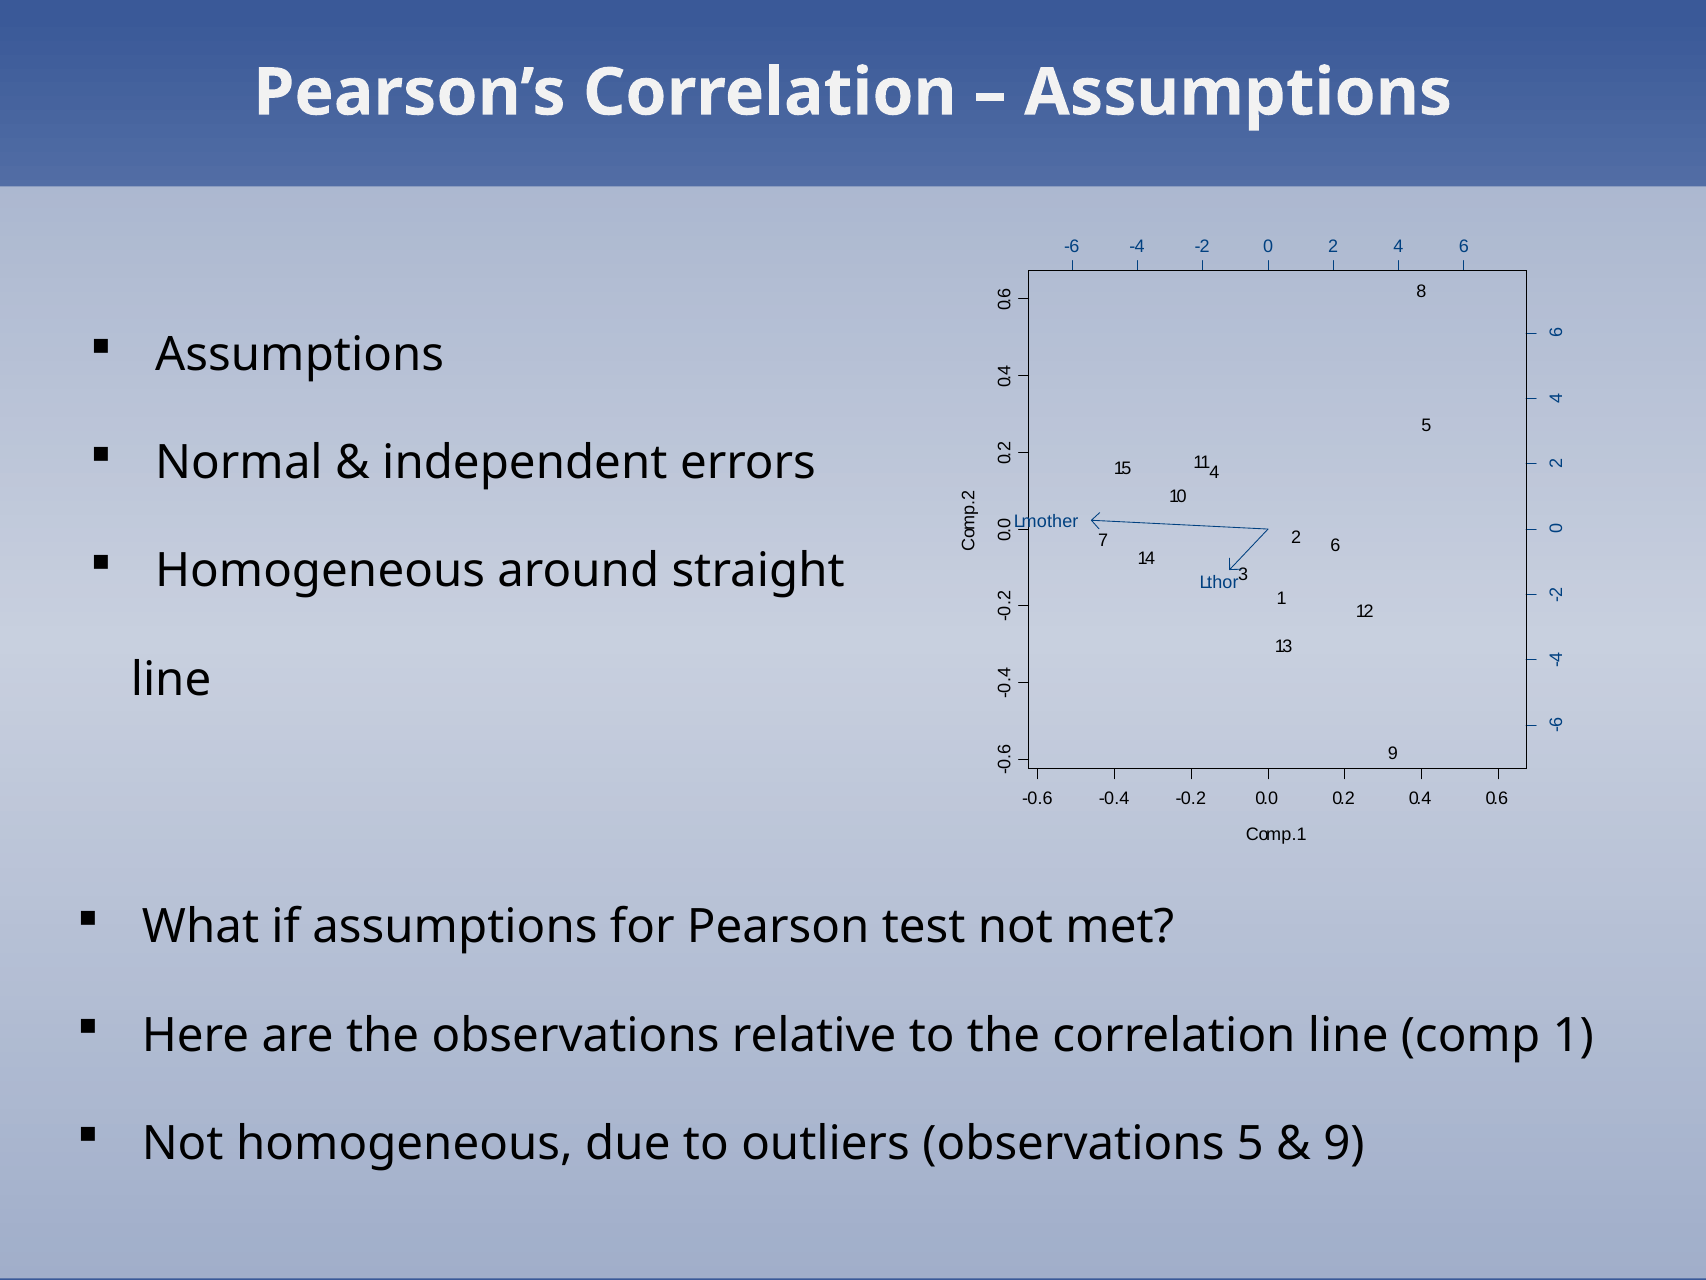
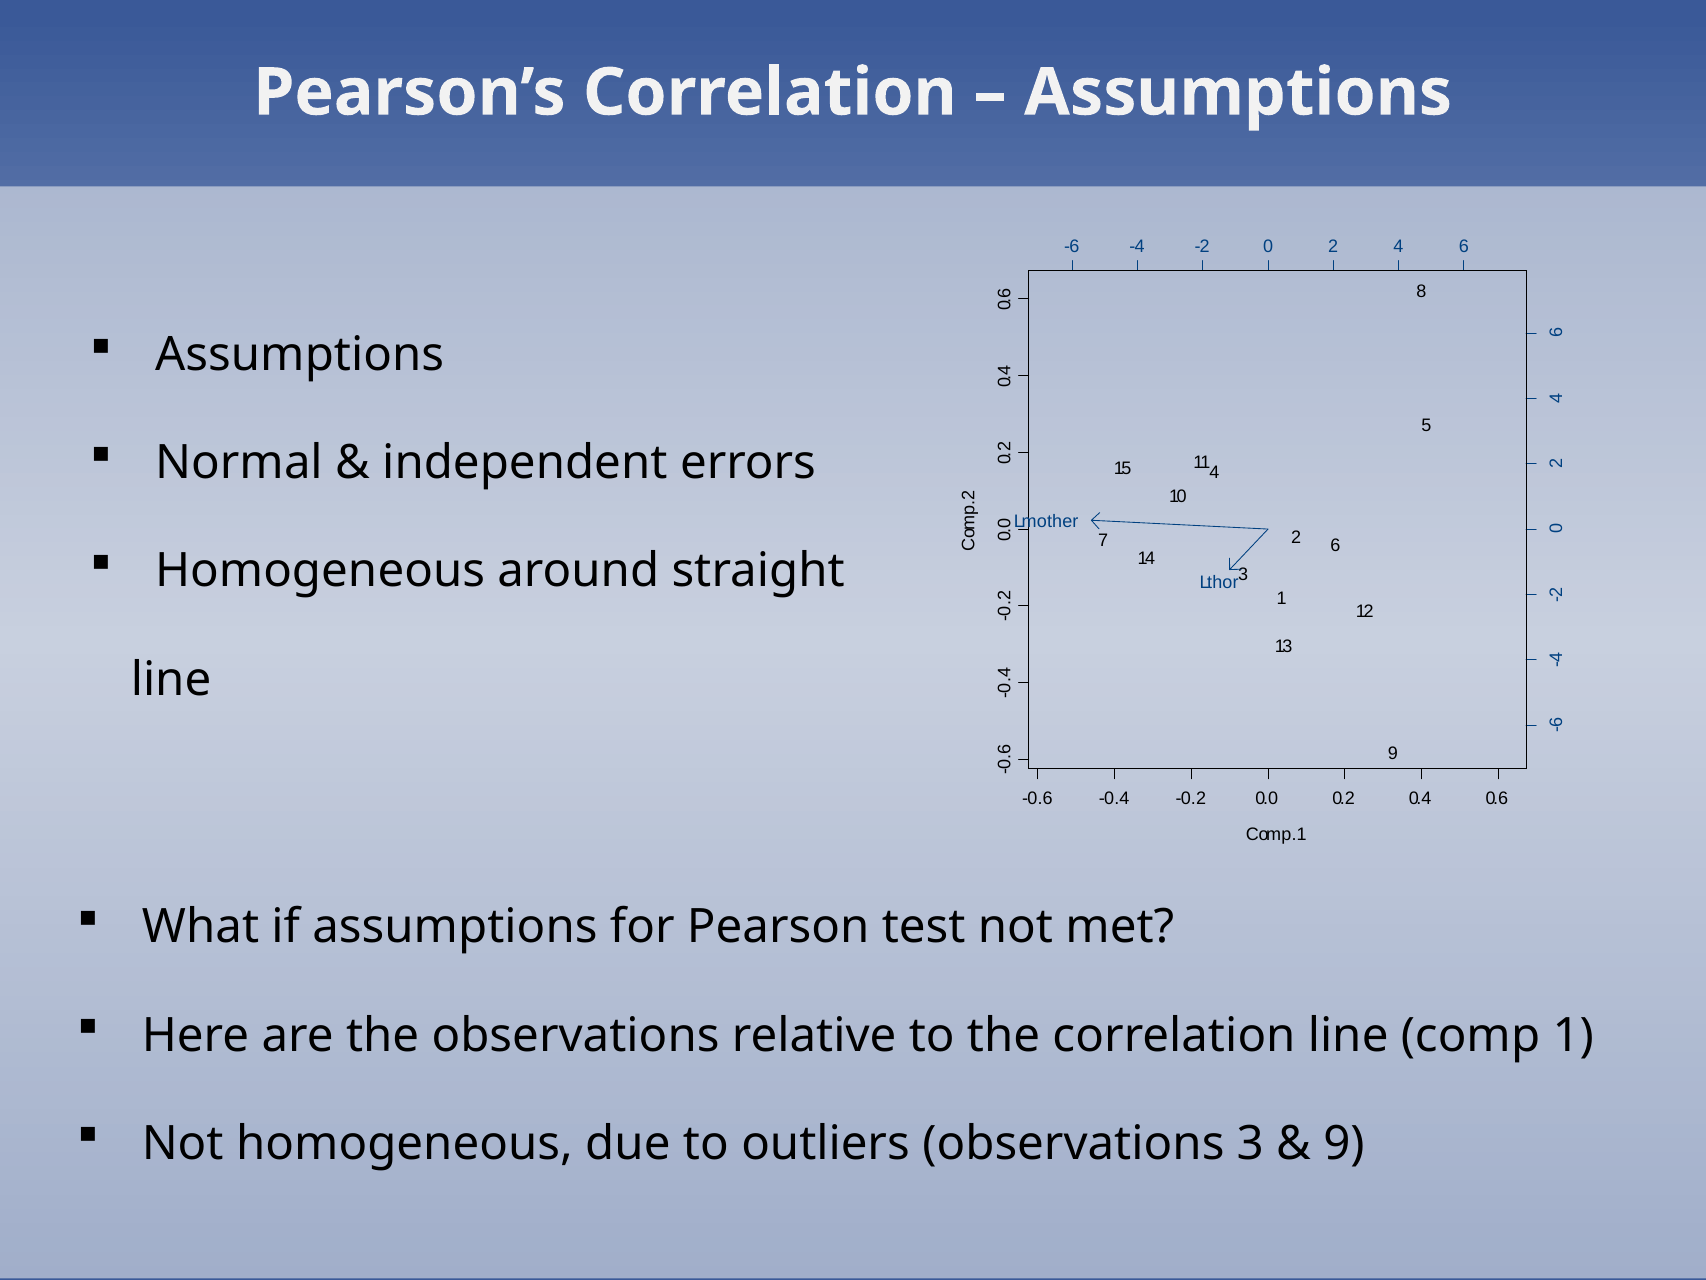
observations 5: 5 -> 3
